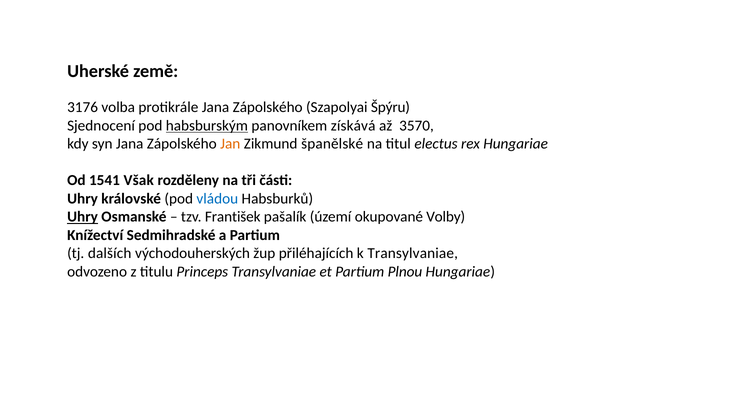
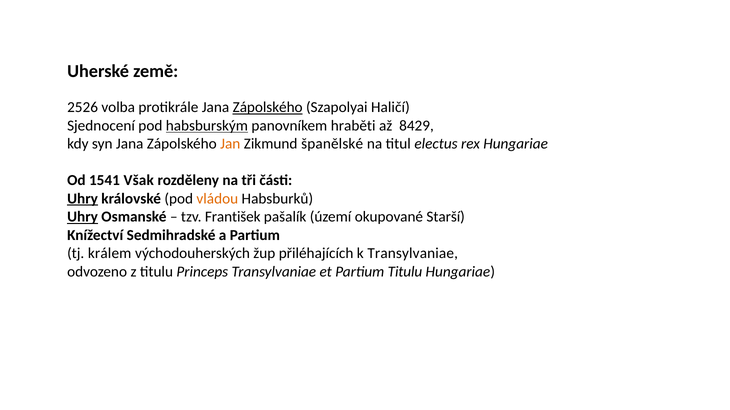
3176: 3176 -> 2526
Zápolského at (268, 108) underline: none -> present
Špýru: Špýru -> Haličí
získává: získává -> hraběti
3570: 3570 -> 8429
Uhry at (83, 199) underline: none -> present
vládou colour: blue -> orange
Volby: Volby -> Starší
dalších: dalších -> králem
Partium Plnou: Plnou -> Titulu
